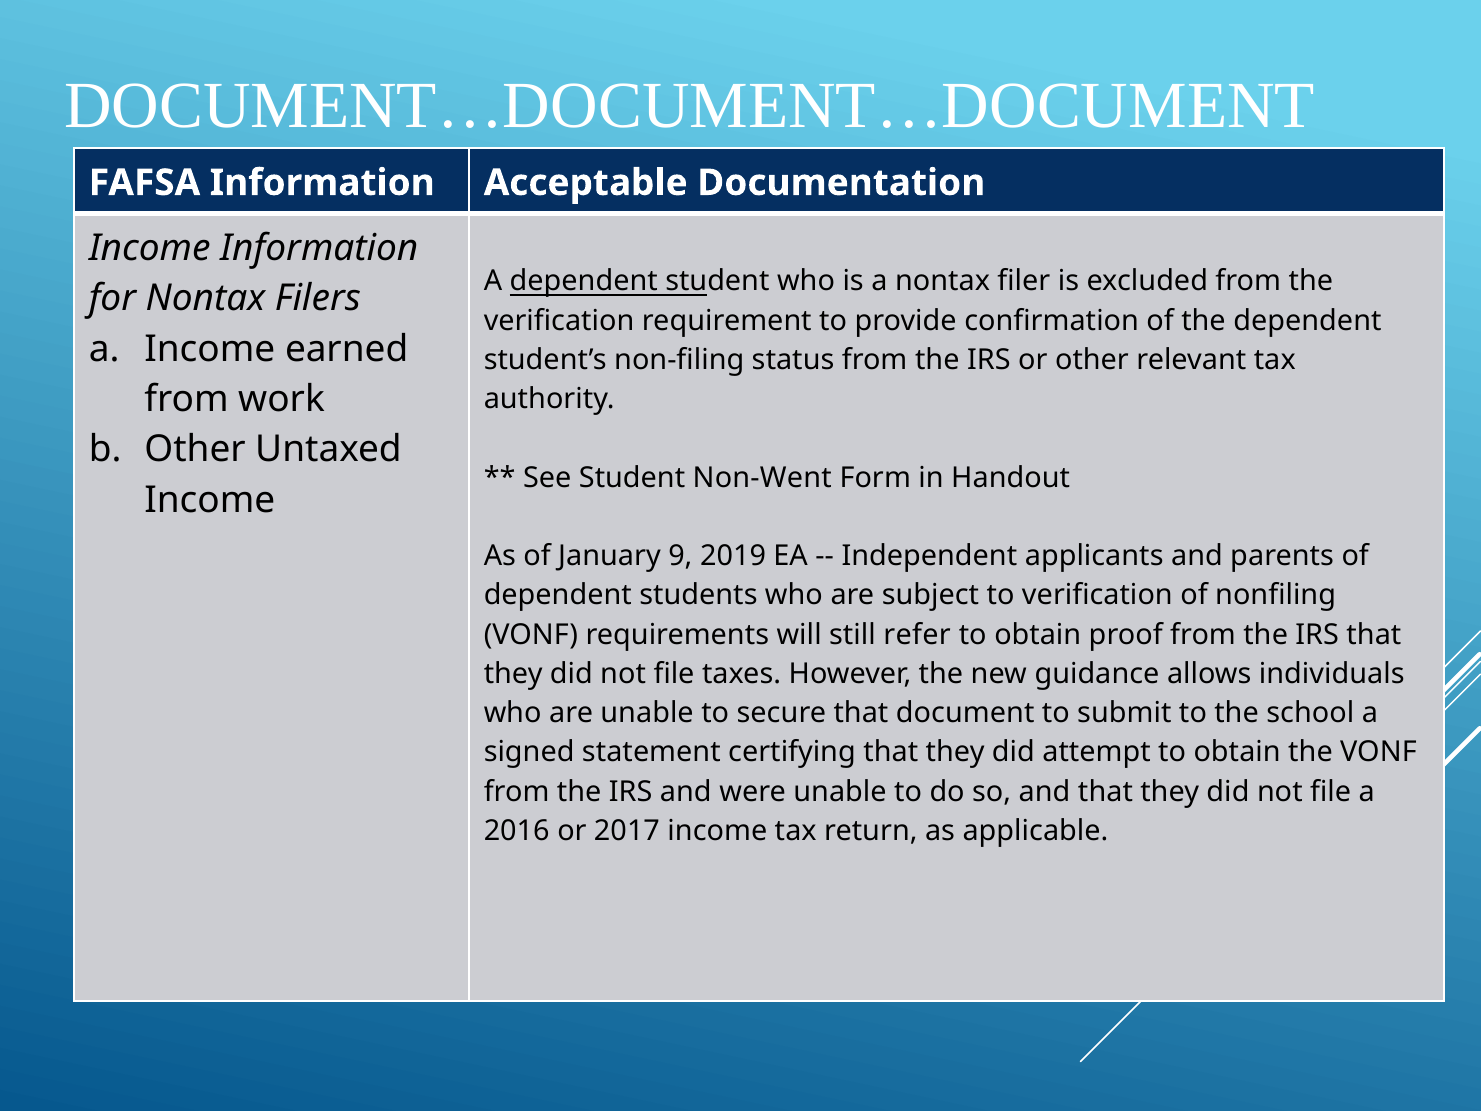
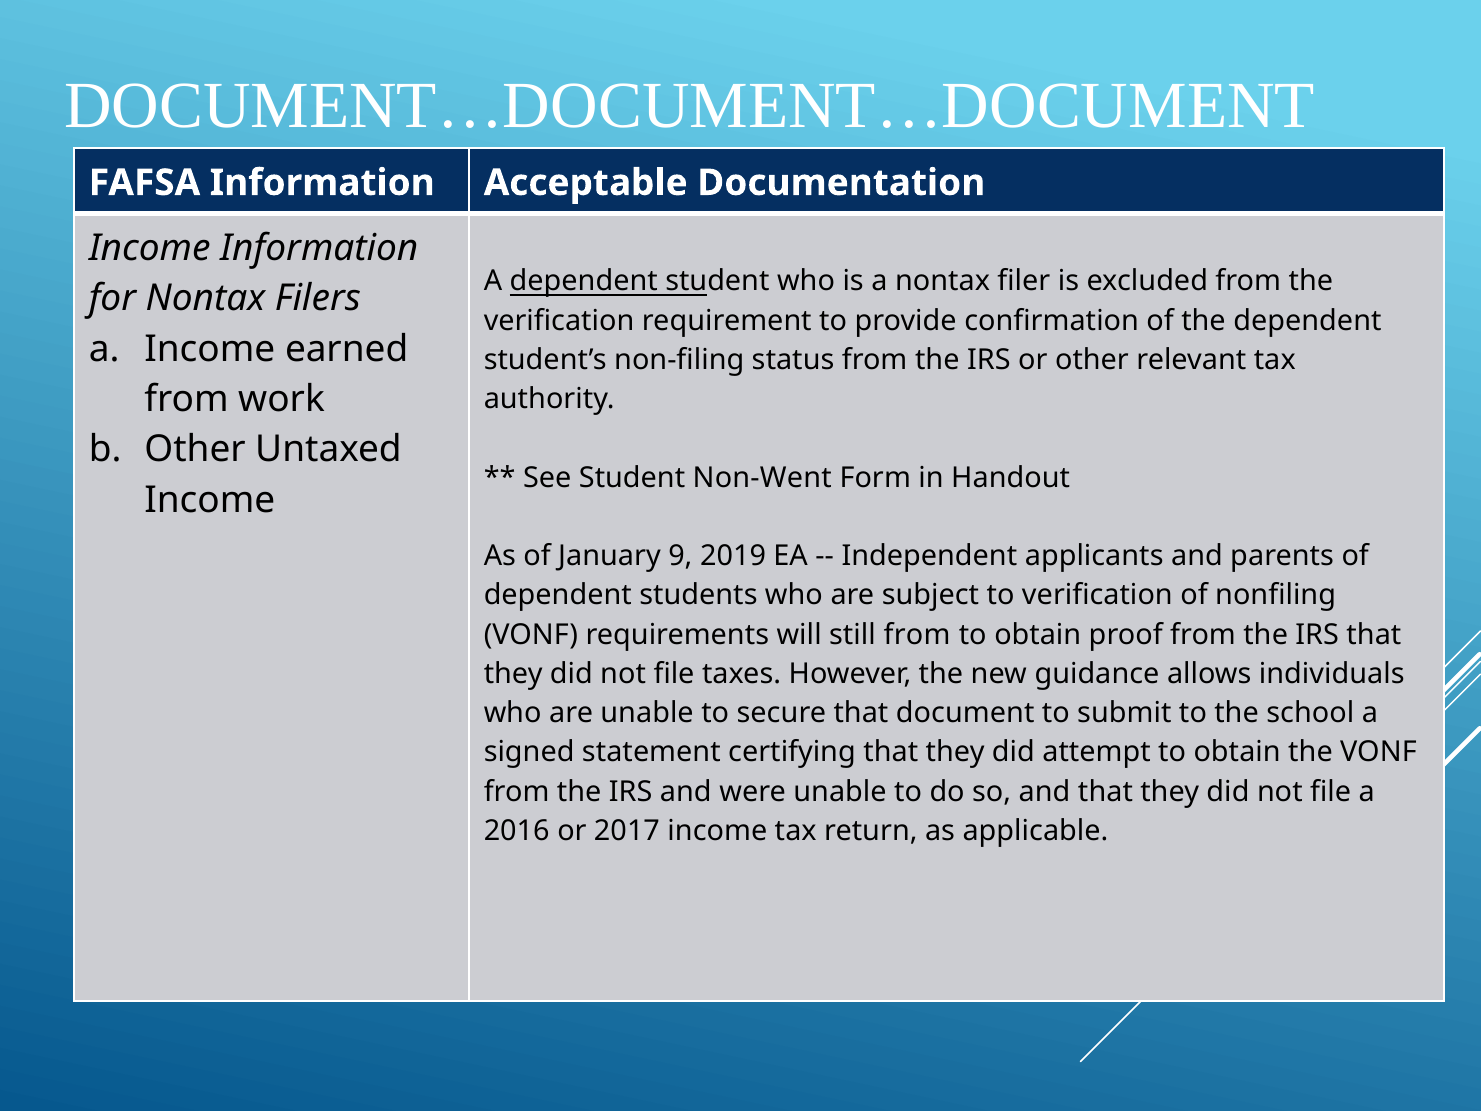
still refer: refer -> from
